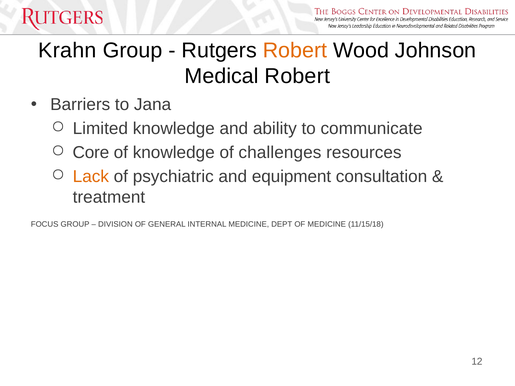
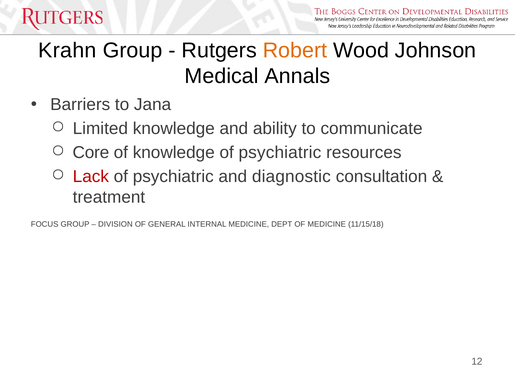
Medical Robert: Robert -> Annals
knowledge of challenges: challenges -> psychiatric
Lack colour: orange -> red
equipment: equipment -> diagnostic
